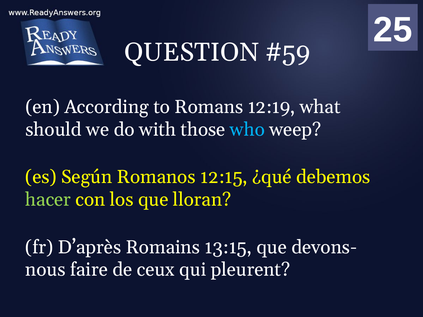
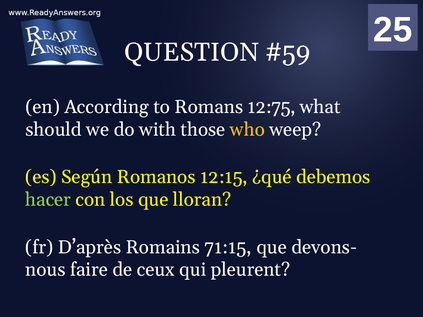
12:19: 12:19 -> 12:75
who colour: light blue -> yellow
13:15: 13:15 -> 71:15
